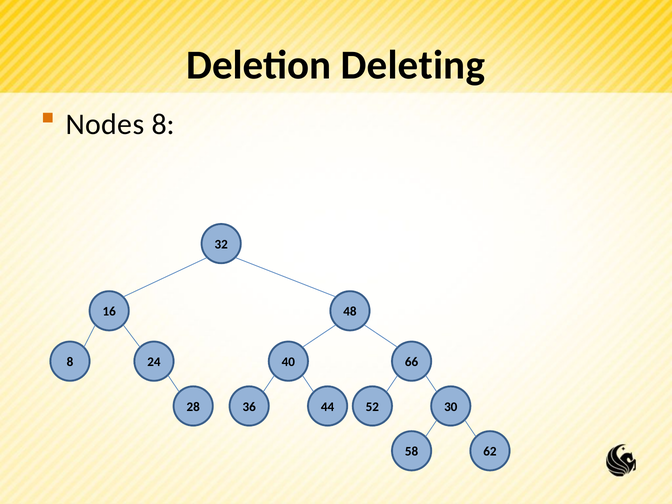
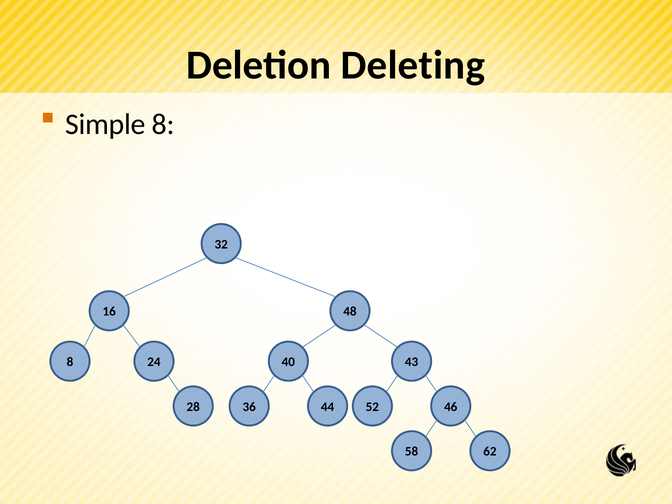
Nodes: Nodes -> Simple
66: 66 -> 43
30: 30 -> 46
